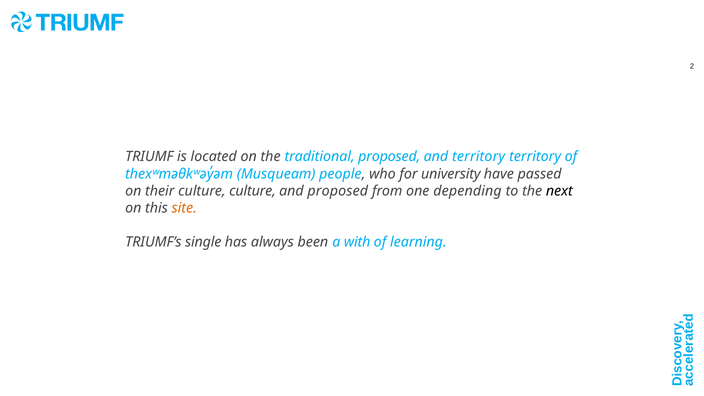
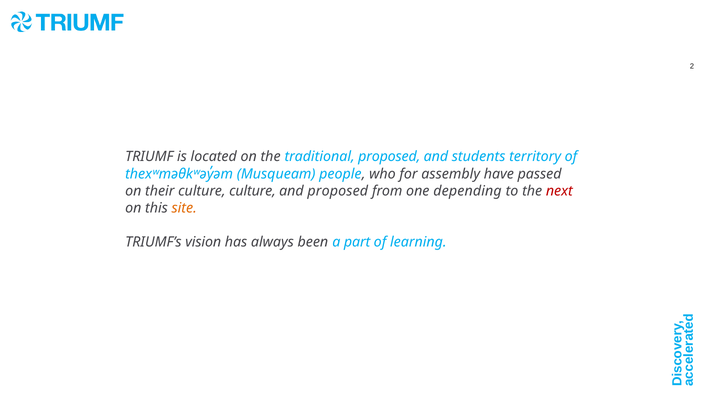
and territory: territory -> students
university: university -> assembly
next colour: black -> red
single: single -> vision
with: with -> part
